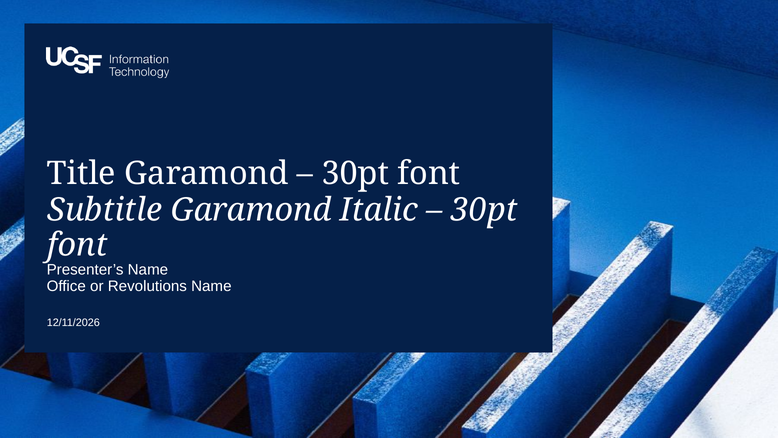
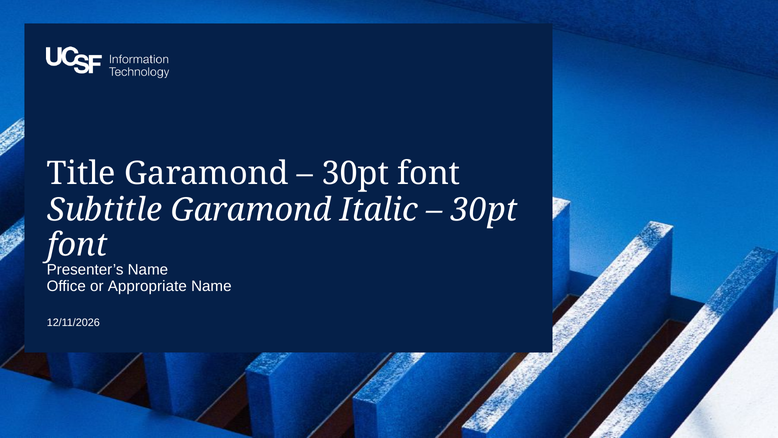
Revolutions: Revolutions -> Appropriate
